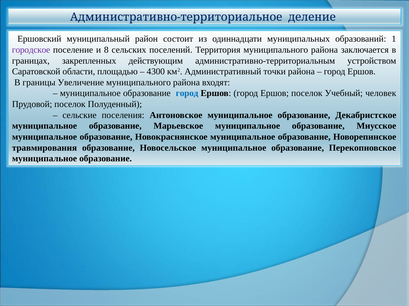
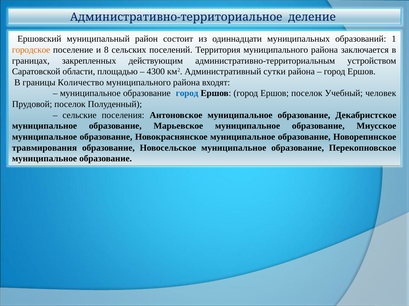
городское colour: purple -> orange
точки: точки -> сутки
Увеличение: Увеличение -> Количество
